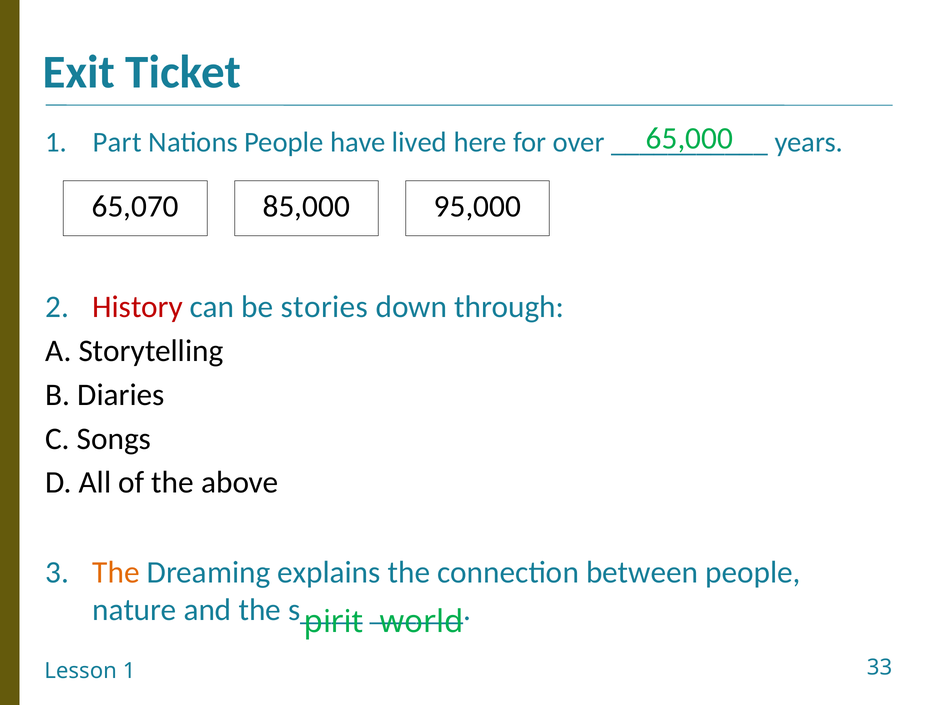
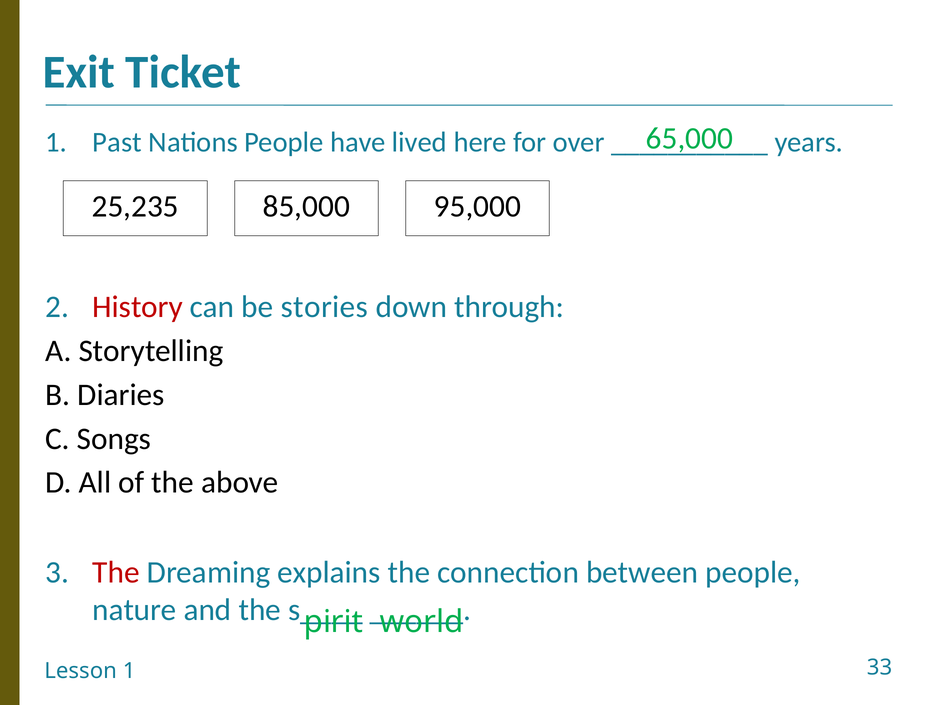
Part: Part -> Past
65,070: 65,070 -> 25,235
The at (116, 572) colour: orange -> red
